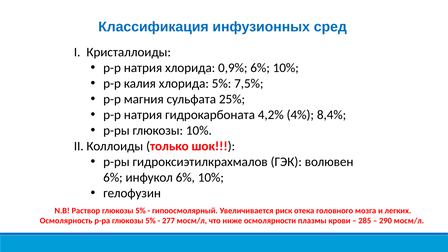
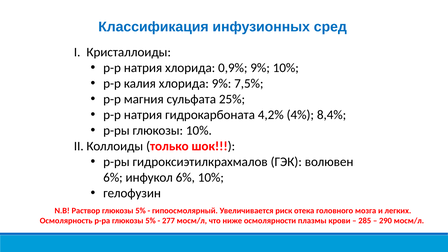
0,9% 6%: 6% -> 9%
хлорида 5%: 5% -> 9%
